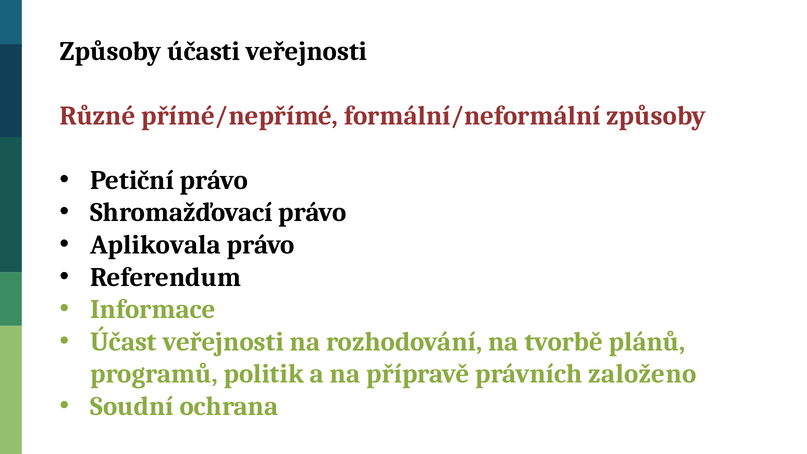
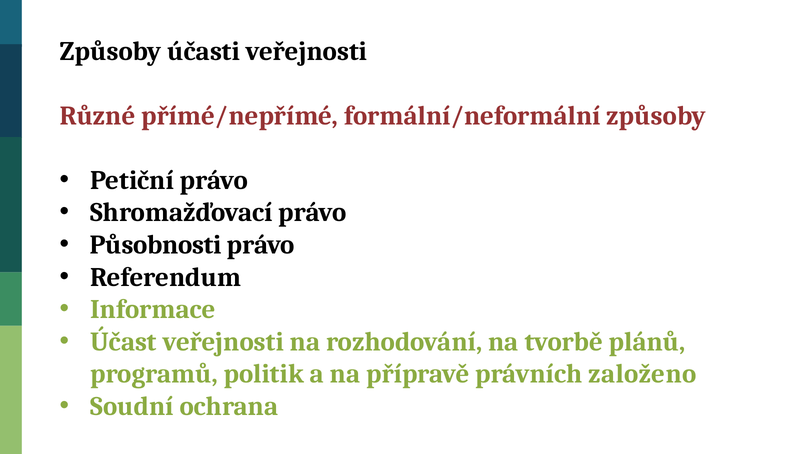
Aplikovala: Aplikovala -> Působnosti
